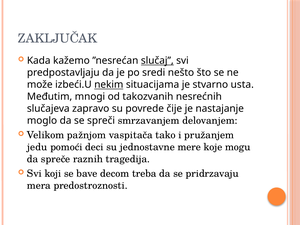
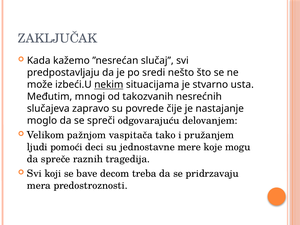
slučaj underline: present -> none
smrzavanjem: smrzavanjem -> odgovarajuću
jedu: jedu -> ljudi
